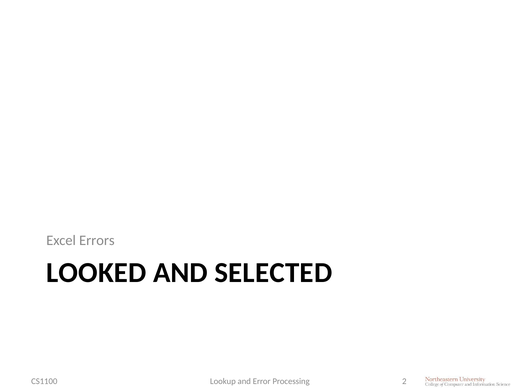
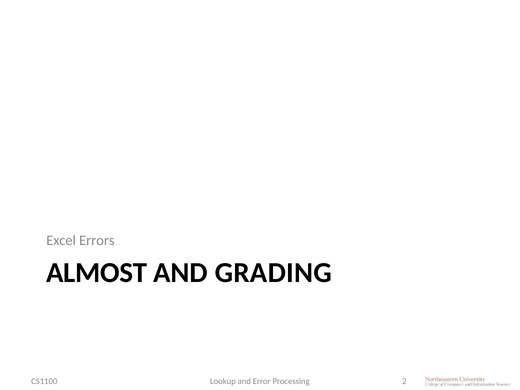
LOOKED: LOOKED -> ALMOST
SELECTED: SELECTED -> GRADING
